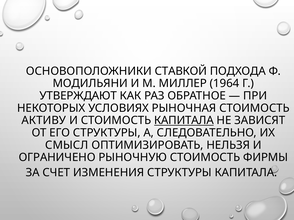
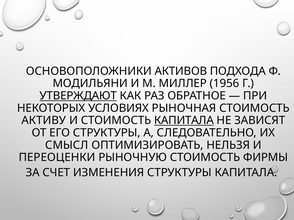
СТАВКОЙ: СТАВКОЙ -> АКТИВОВ
1964: 1964 -> 1956
УТВЕРЖДАЮТ underline: none -> present
ОГРАНИЧЕНО: ОГРАНИЧЕНО -> ПЕРЕОЦЕНКИ
